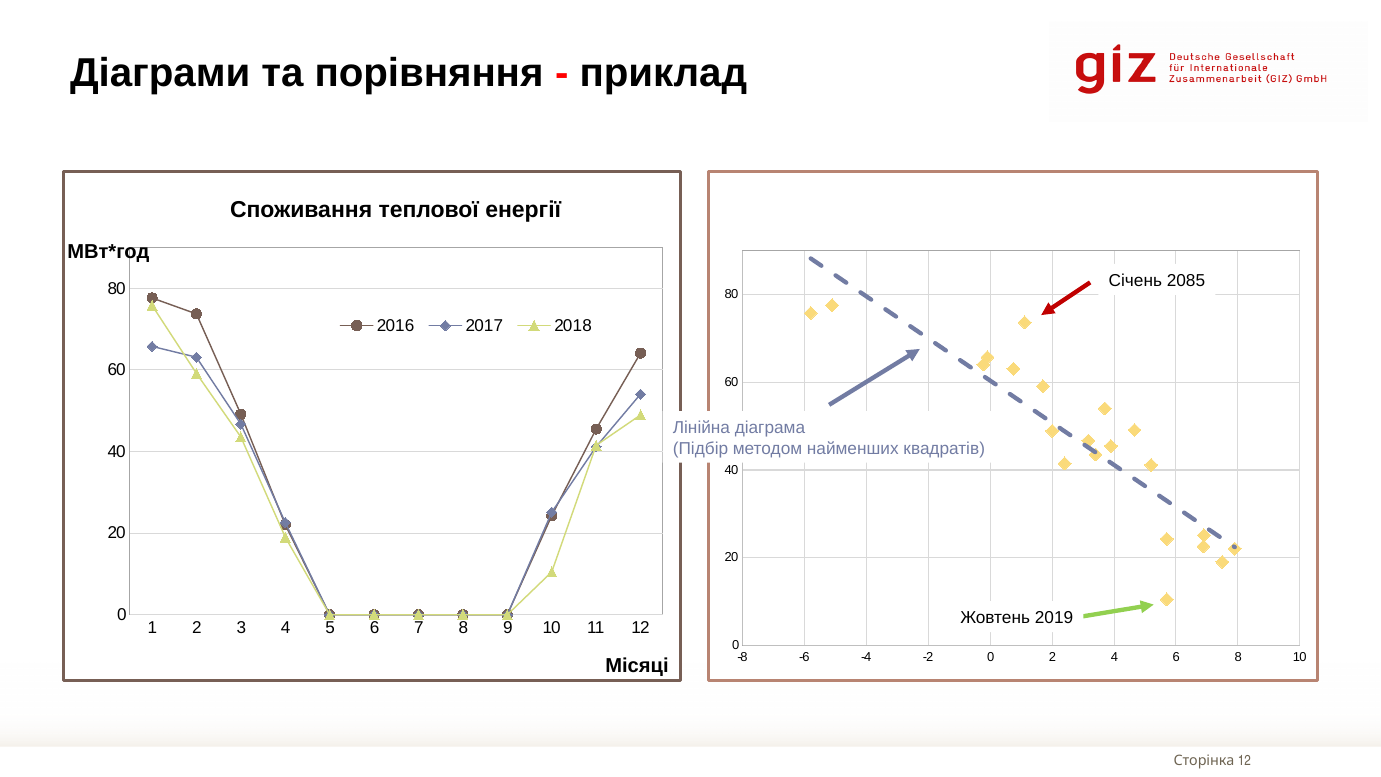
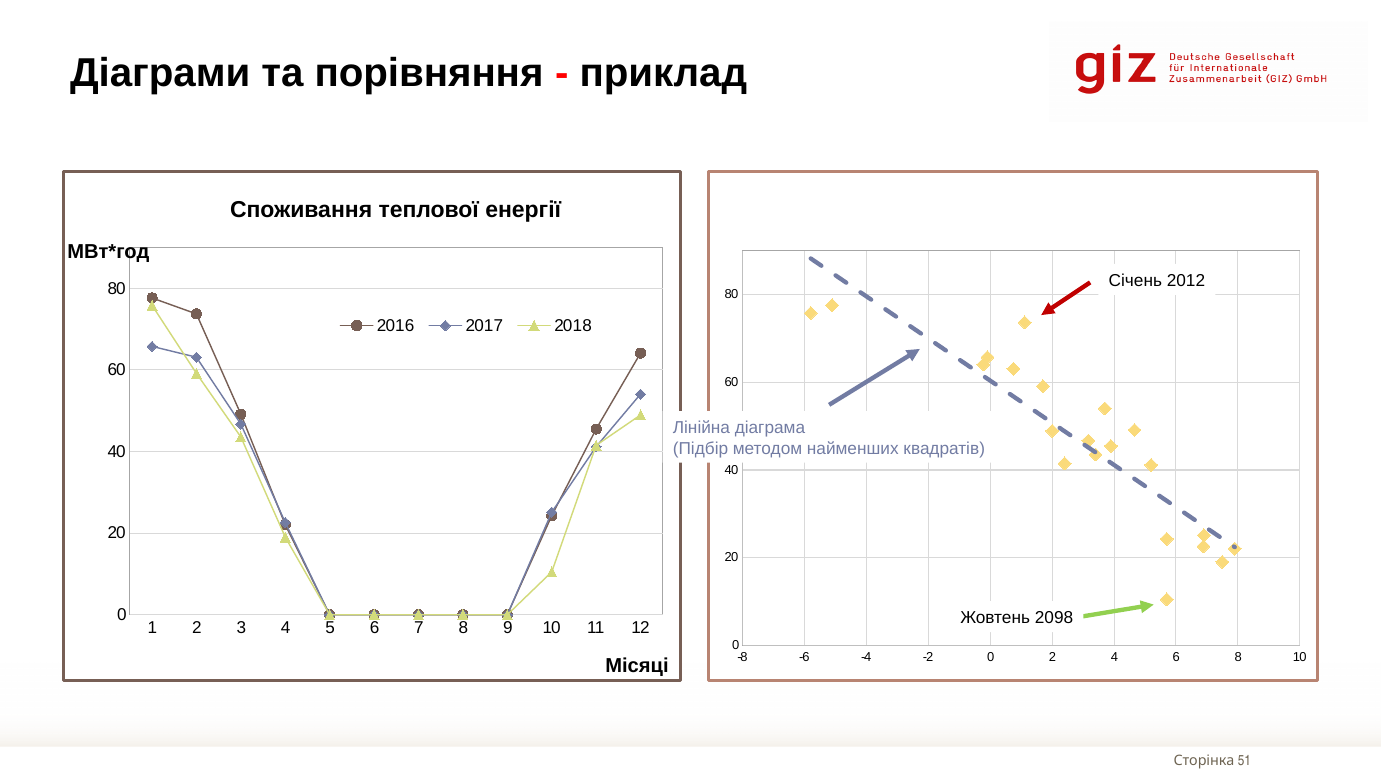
2085: 2085 -> 2012
2019: 2019 -> 2098
12 at (1245, 760): 12 -> 51
